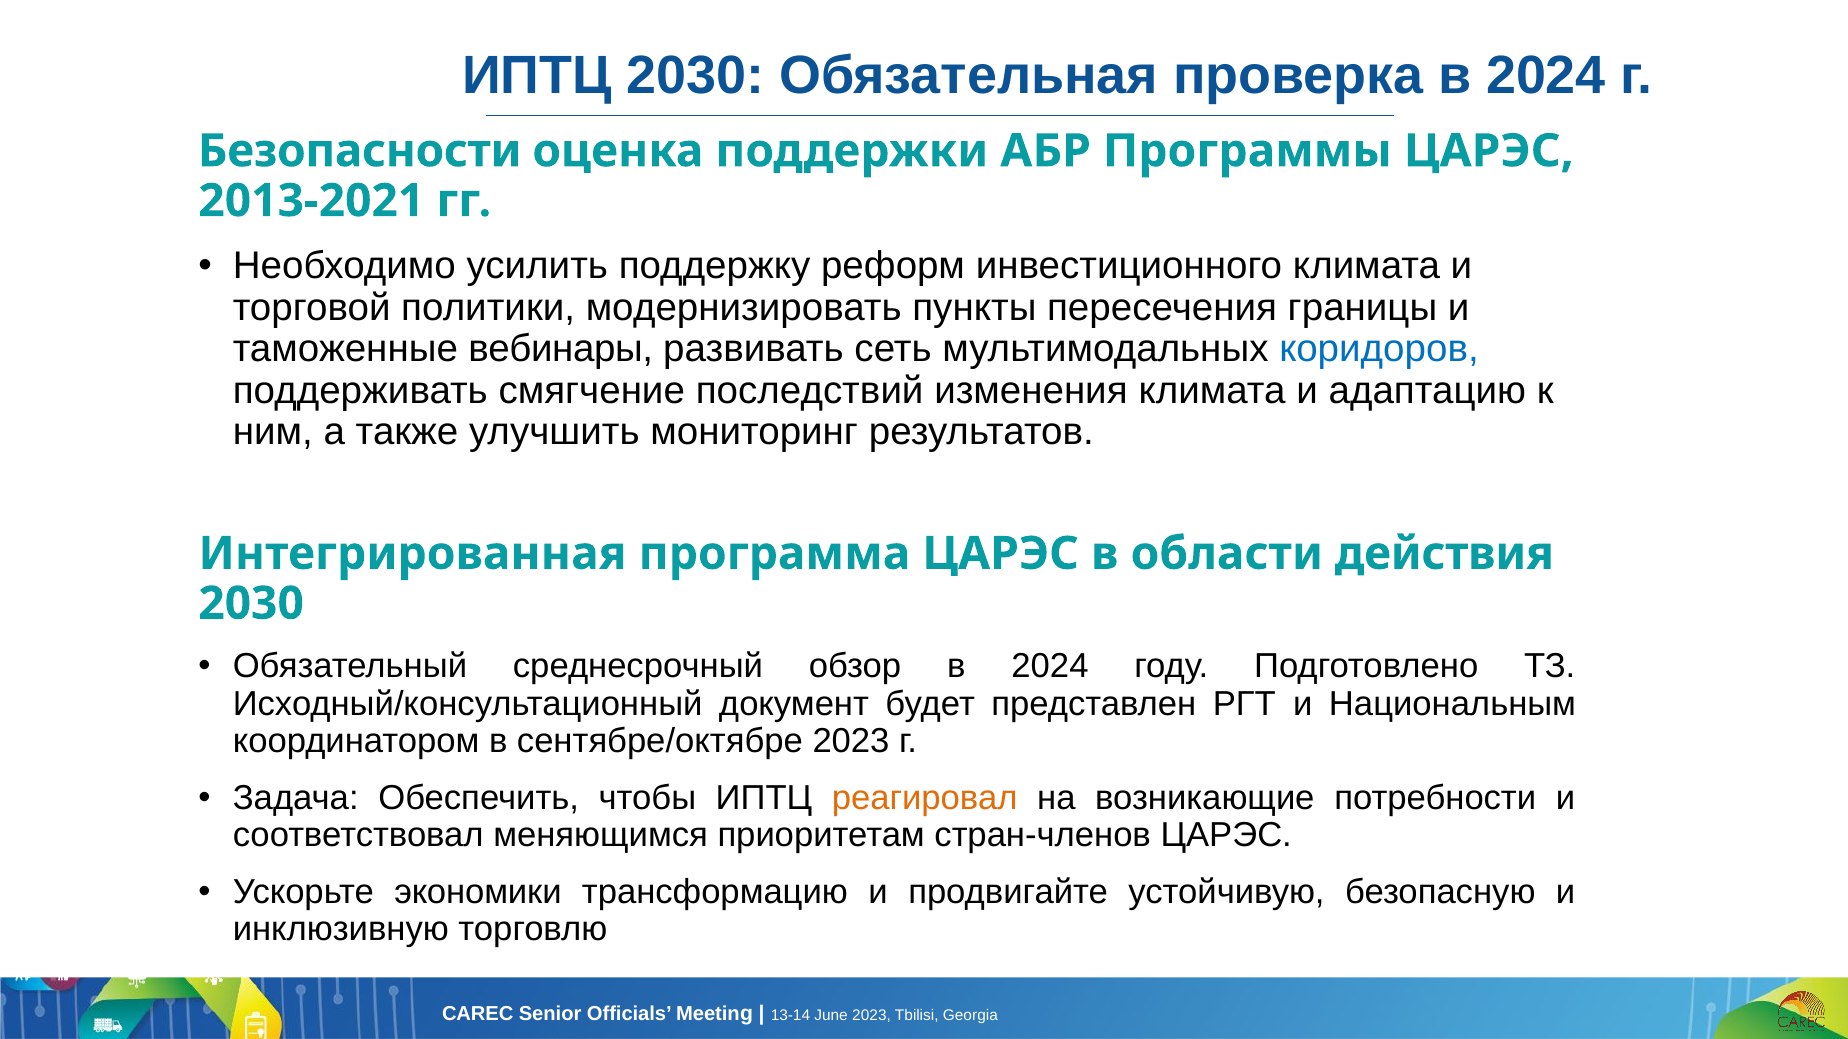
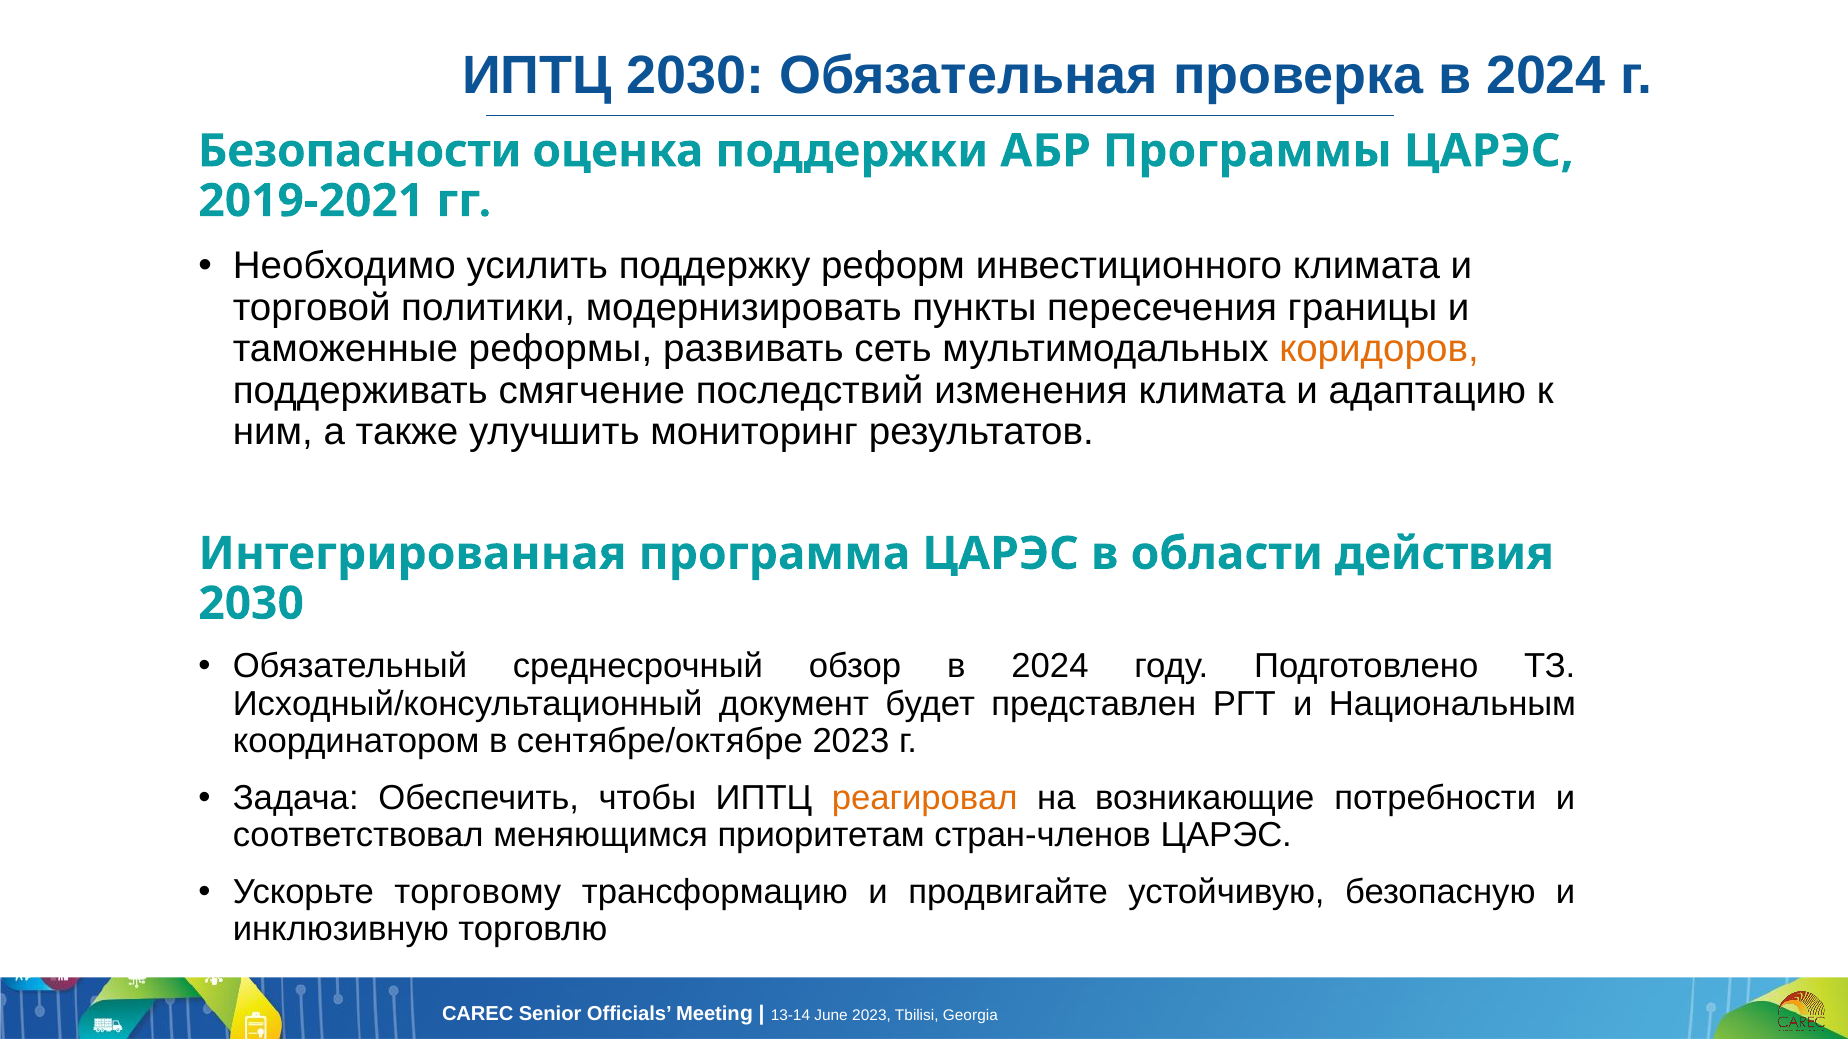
2013-2021: 2013-2021 -> 2019-2021
вебинары: вебинары -> реформы
коридоров colour: blue -> orange
экономики: экономики -> торговому
